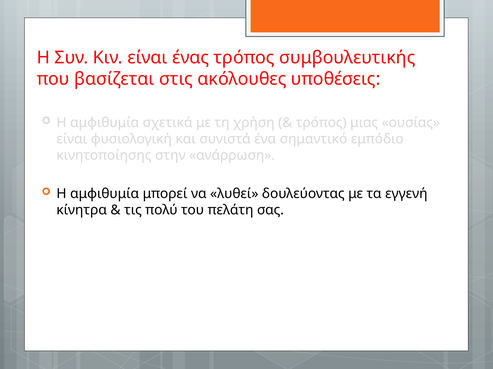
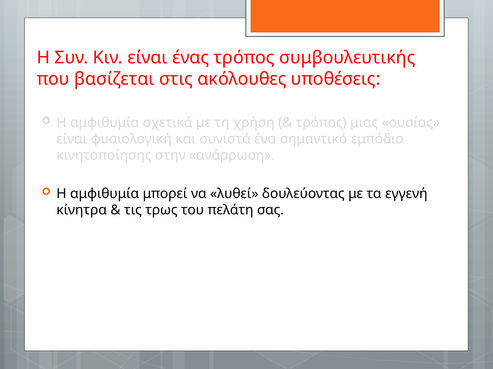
πολύ: πολύ -> τρως
